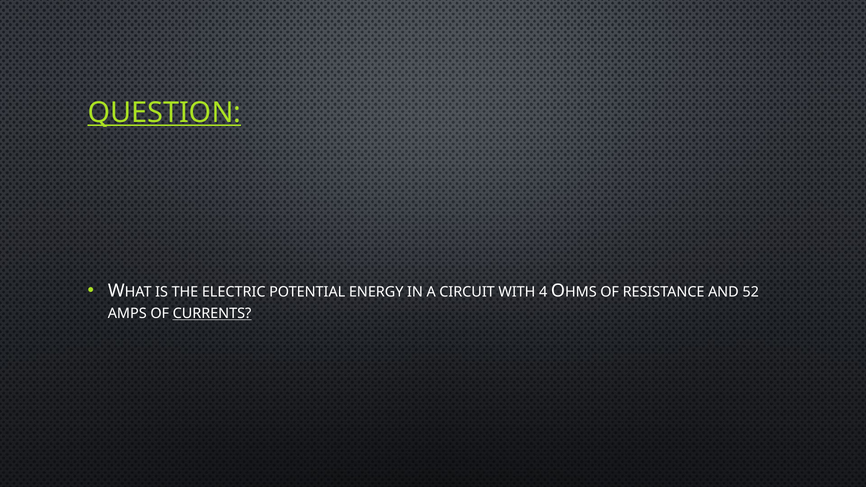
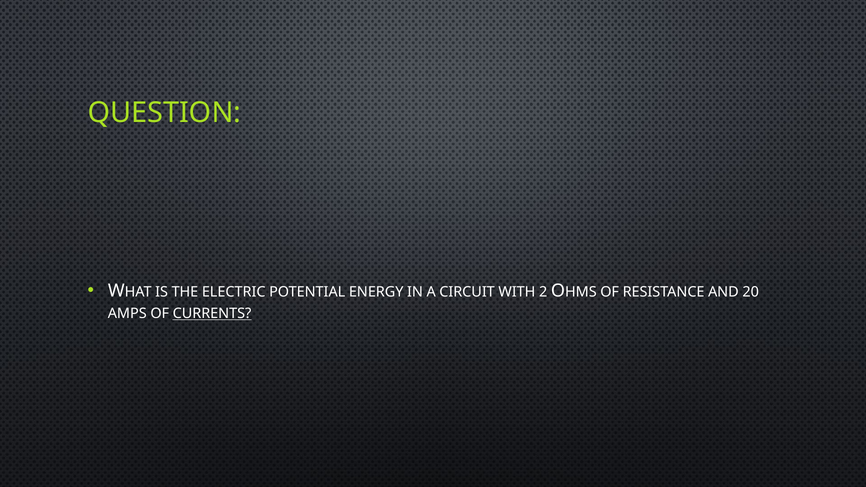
QUESTION underline: present -> none
4: 4 -> 2
52: 52 -> 20
